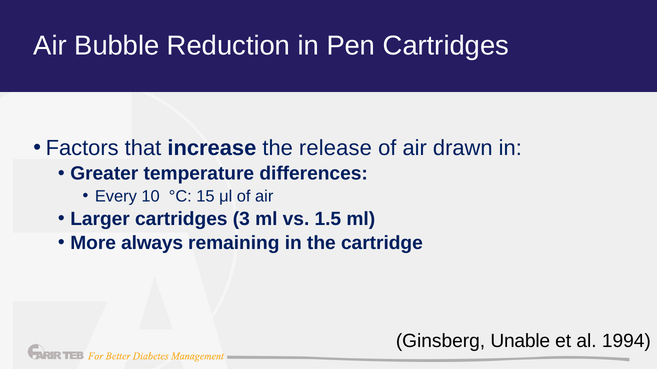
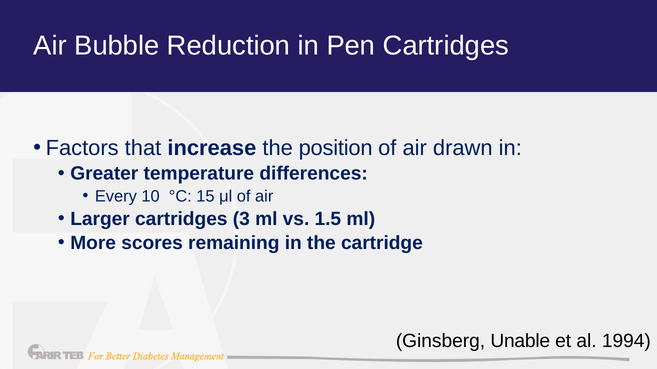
release: release -> position
always: always -> scores
